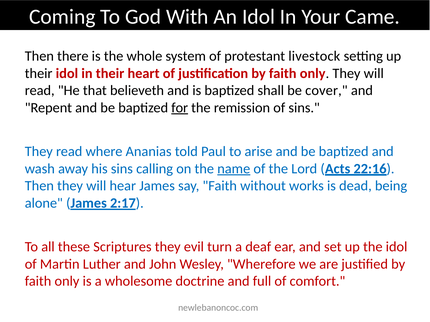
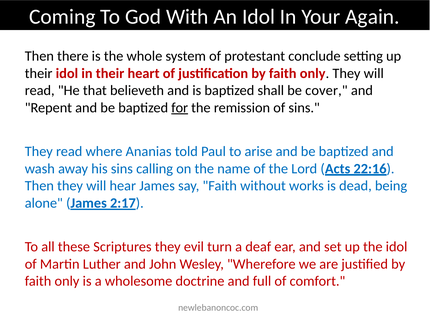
Came: Came -> Again
livestock: livestock -> conclude
name underline: present -> none
